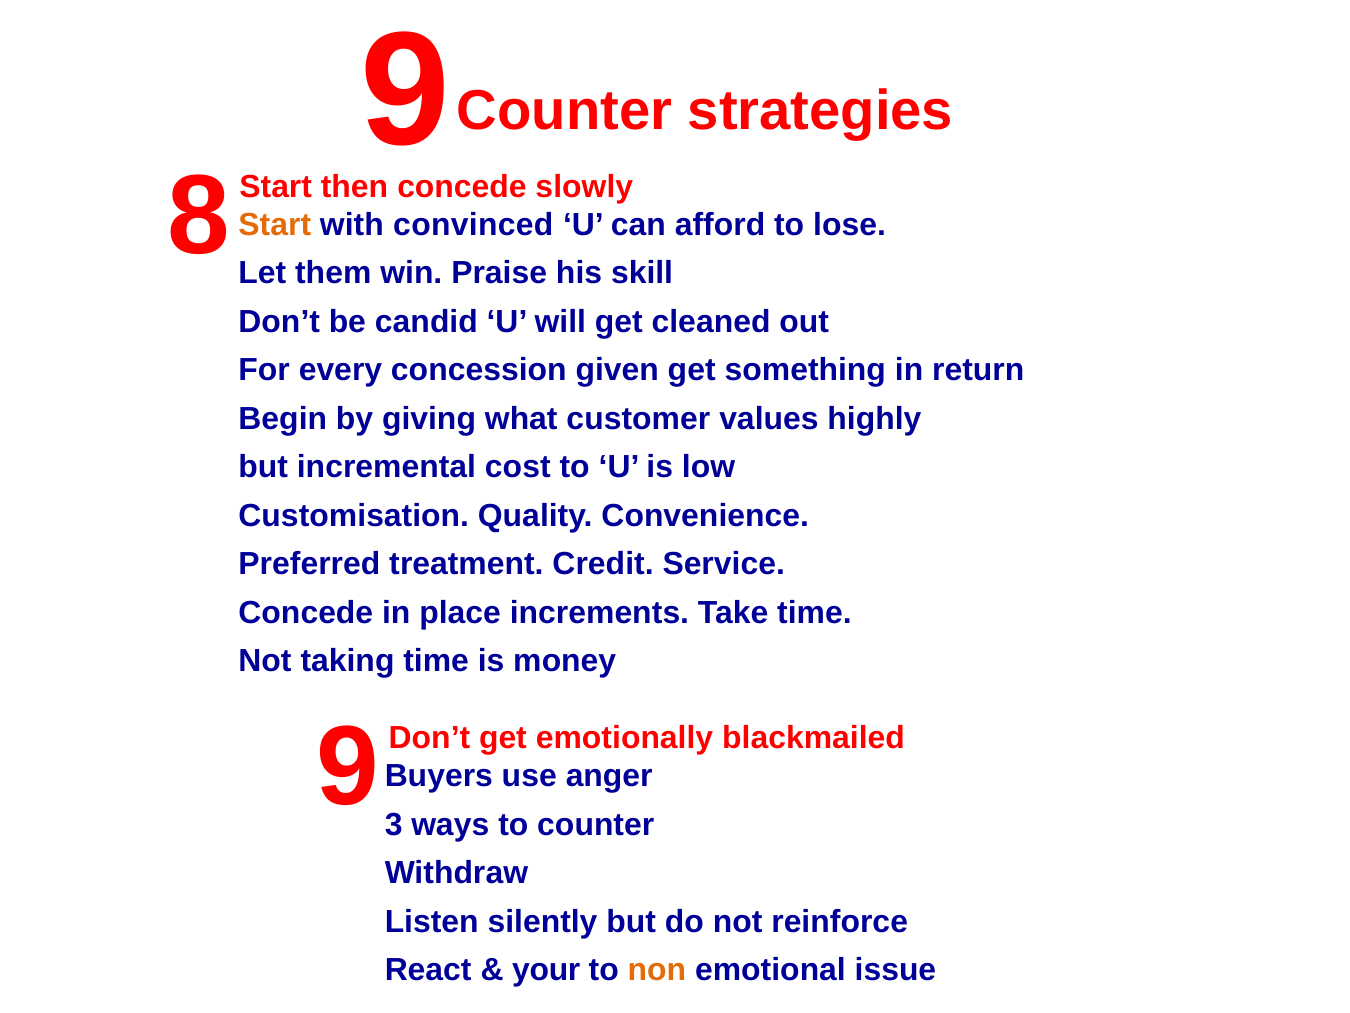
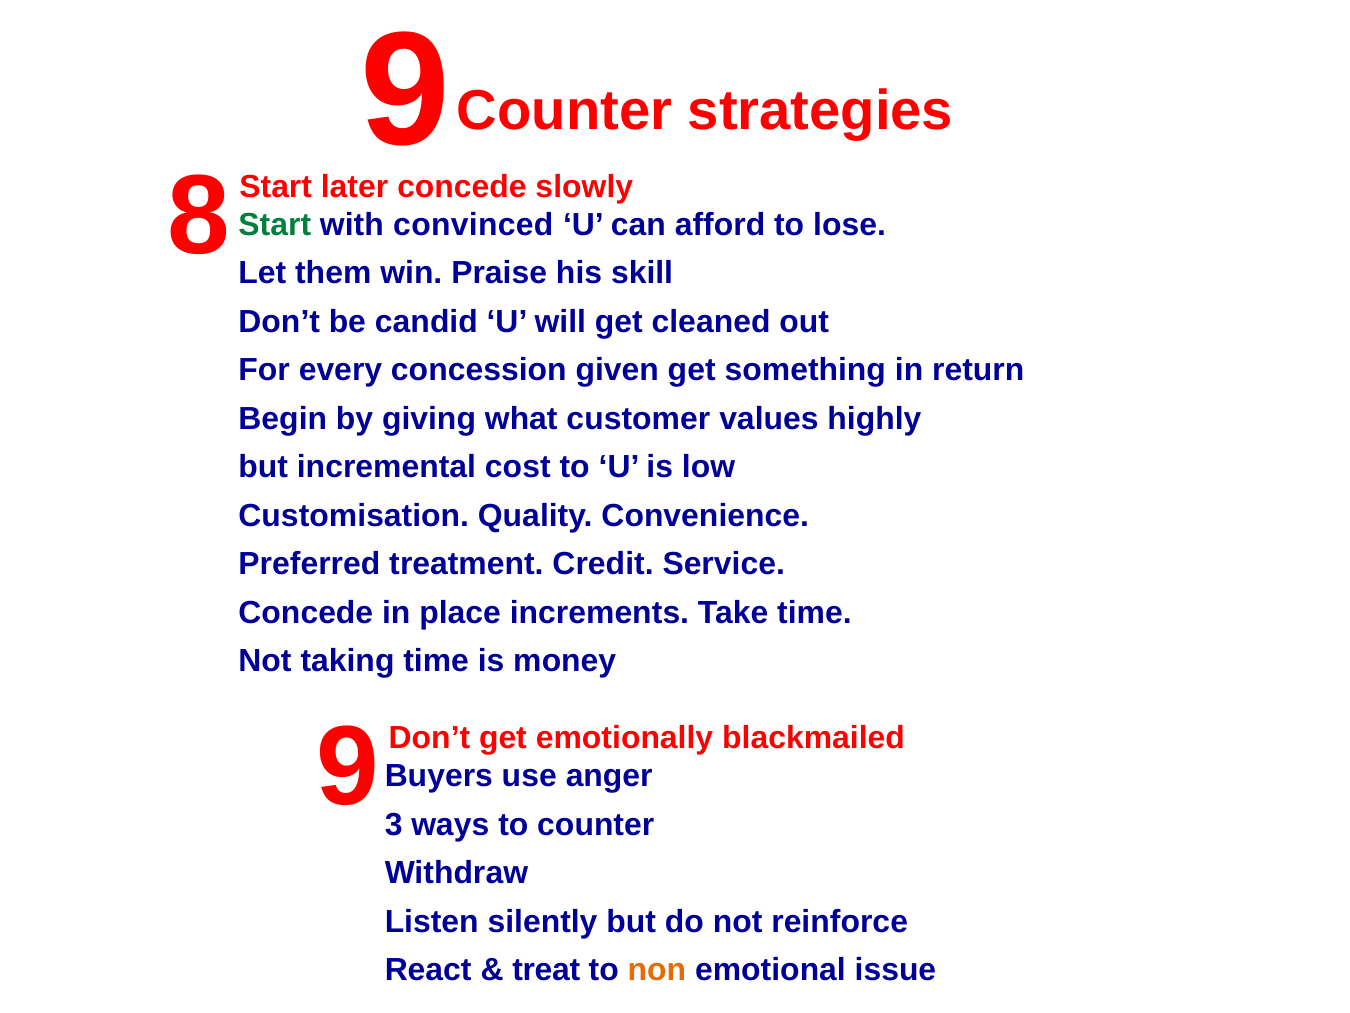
then: then -> later
Start at (275, 225) colour: orange -> green
your: your -> treat
